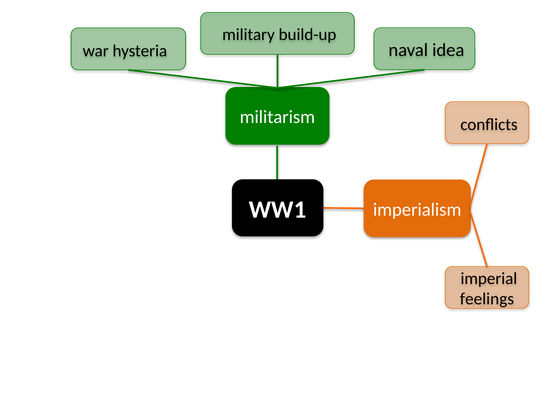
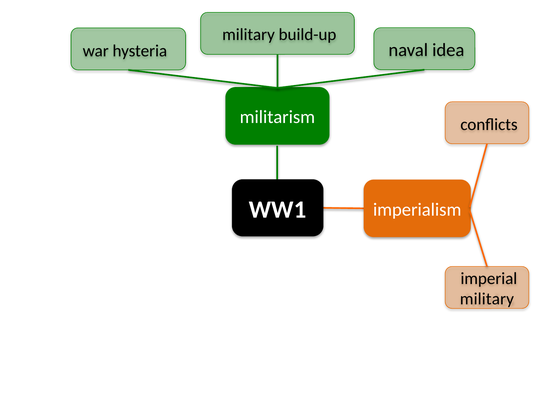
feelings at (487, 299): feelings -> military
